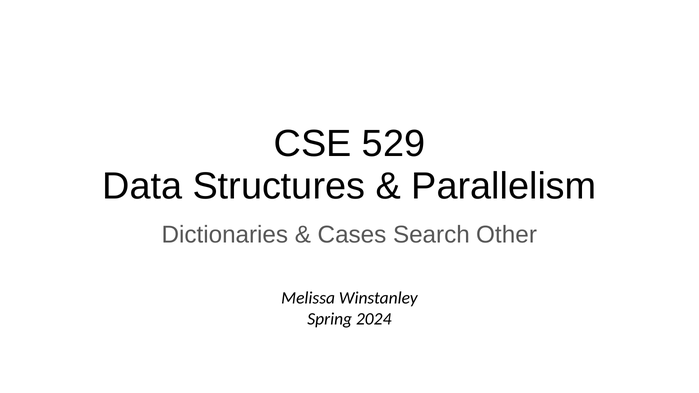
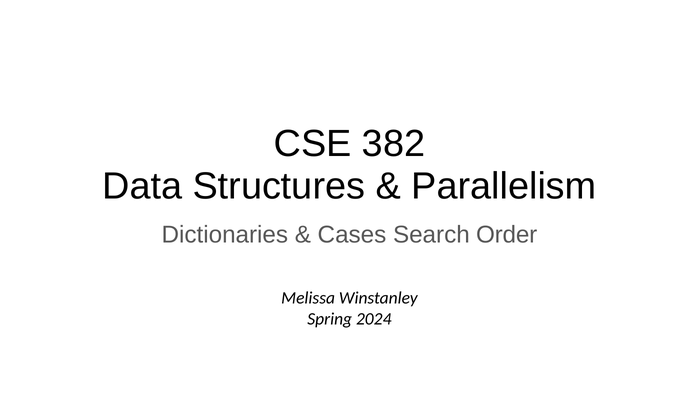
529: 529 -> 382
Other: Other -> Order
